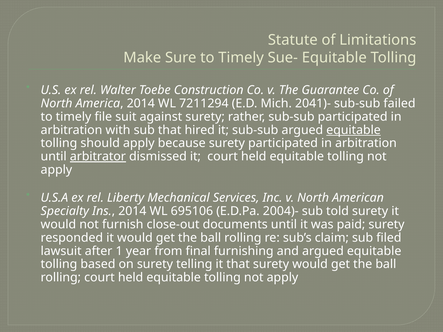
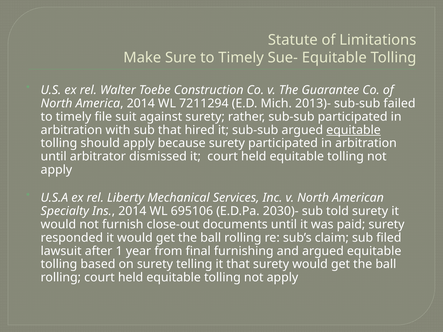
2041)-: 2041)- -> 2013)-
arbitrator underline: present -> none
2004)-: 2004)- -> 2030)-
